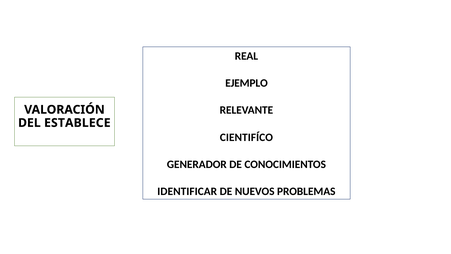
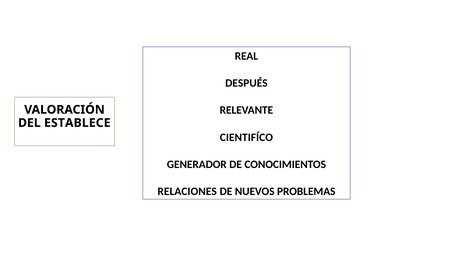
EJEMPLO: EJEMPLO -> DESPUÉS
IDENTIFICAR: IDENTIFICAR -> RELACIONES
